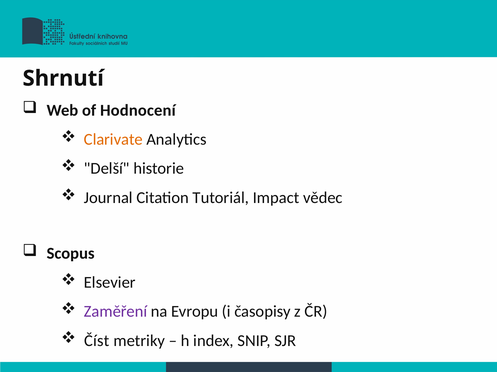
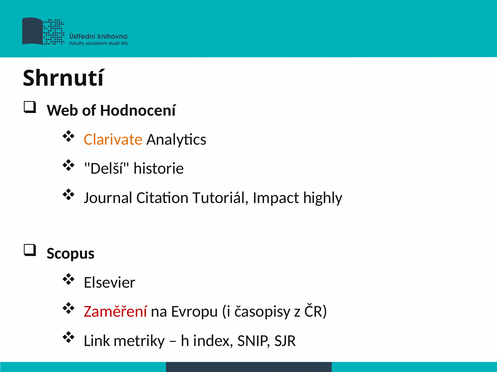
vědec: vědec -> highly
Zaměření colour: purple -> red
Číst: Číst -> Link
